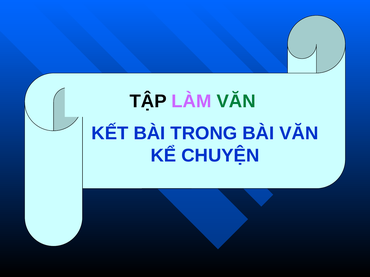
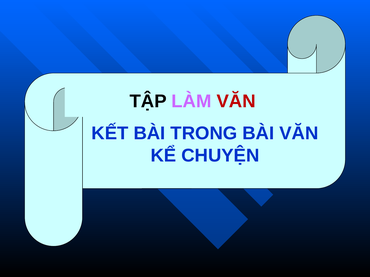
VĂN at (236, 101) colour: green -> red
